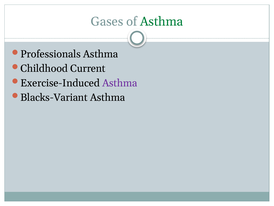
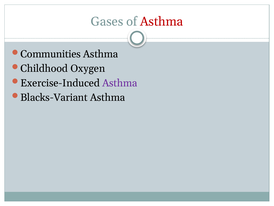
Asthma at (162, 22) colour: green -> red
Professionals: Professionals -> Communities
Current: Current -> Oxygen
